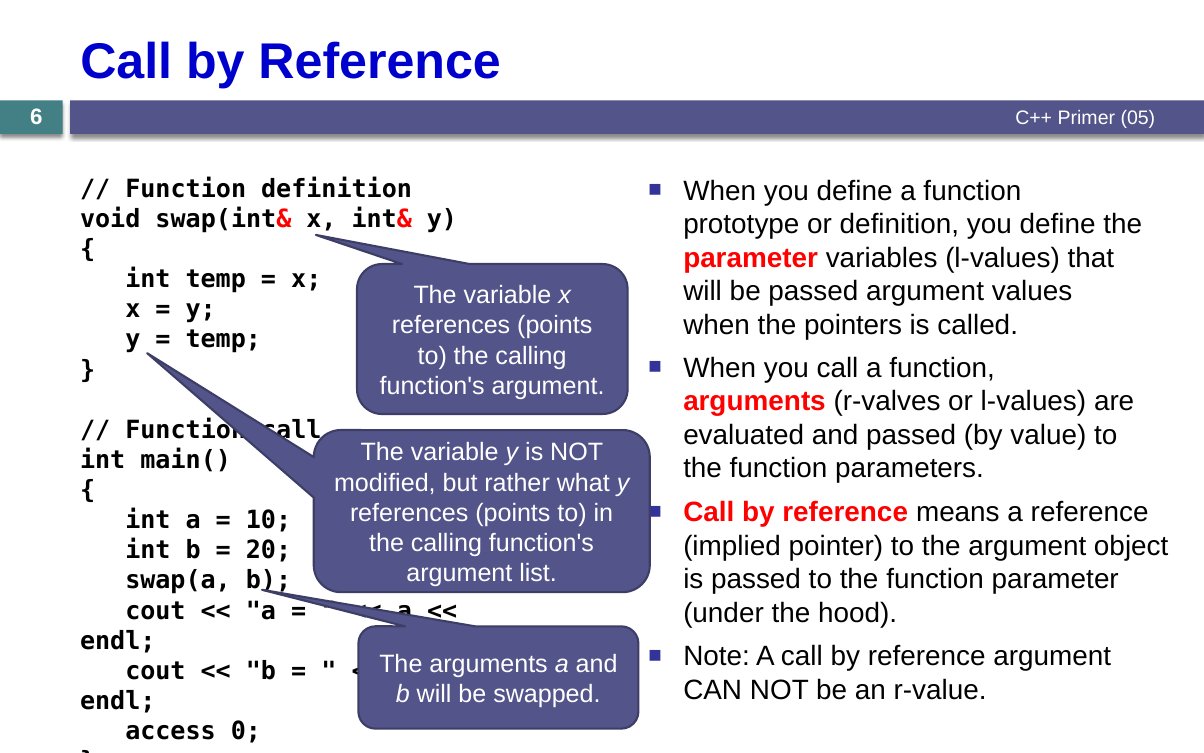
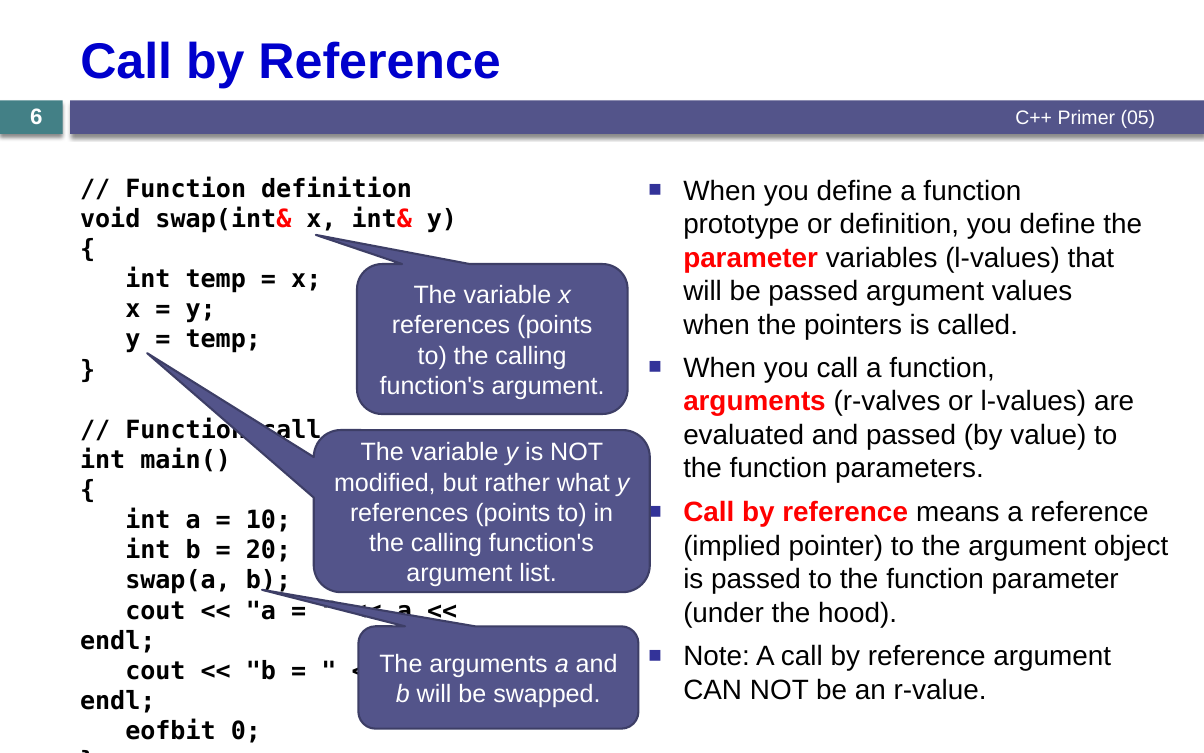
access: access -> eofbit
